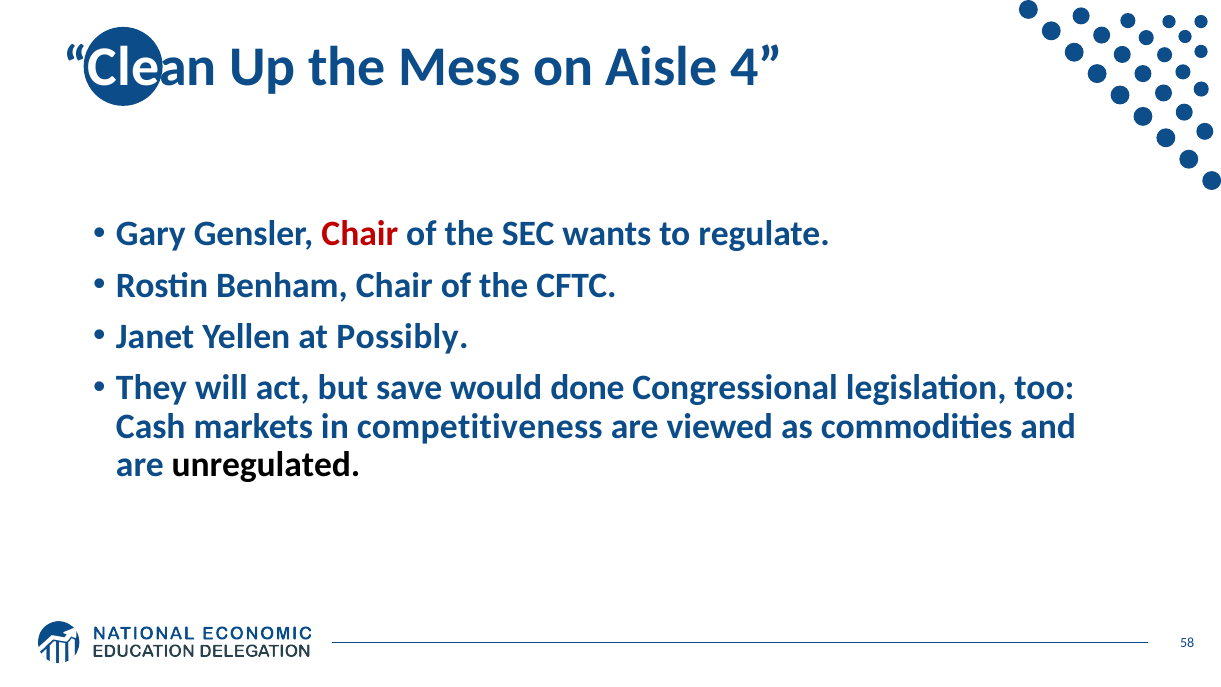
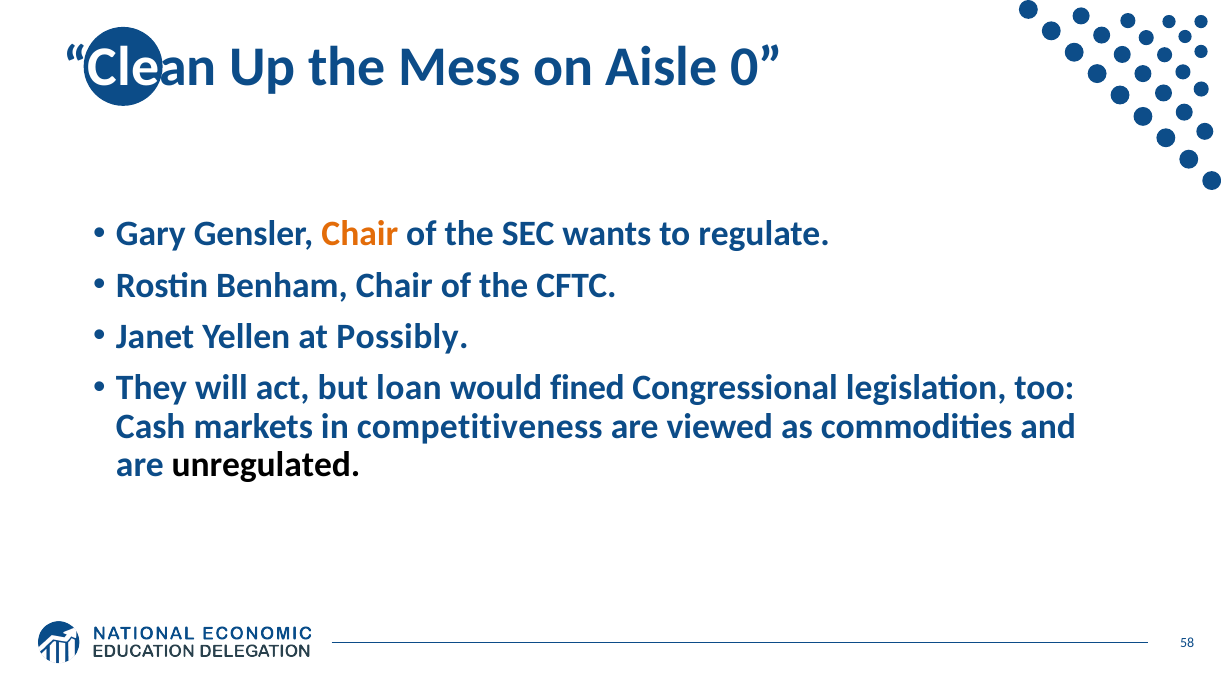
4: 4 -> 0
Chair at (360, 234) colour: red -> orange
save: save -> loan
done: done -> fined
